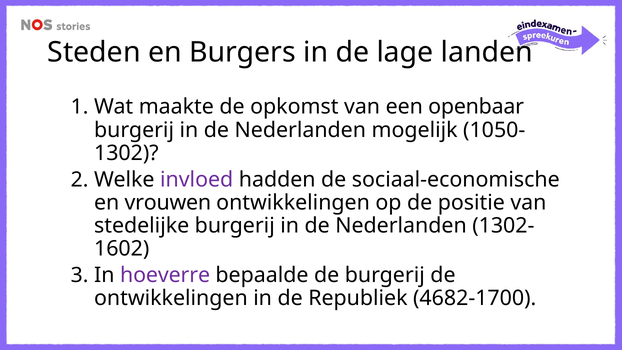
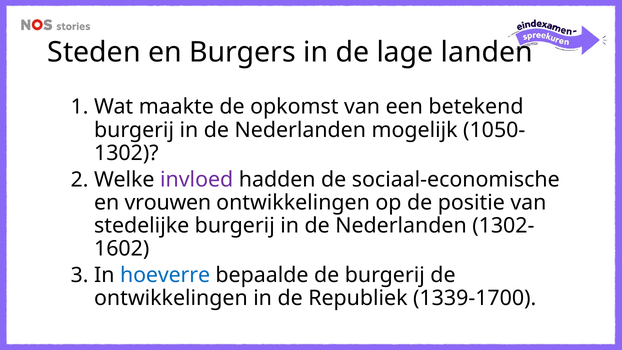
openbaar: openbaar -> betekend
hoeverre colour: purple -> blue
4682-1700: 4682-1700 -> 1339-1700
